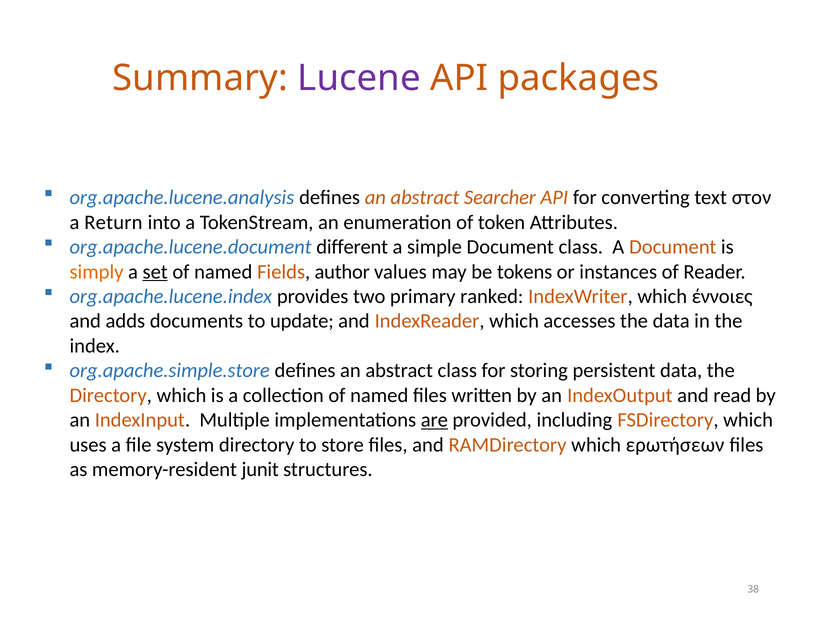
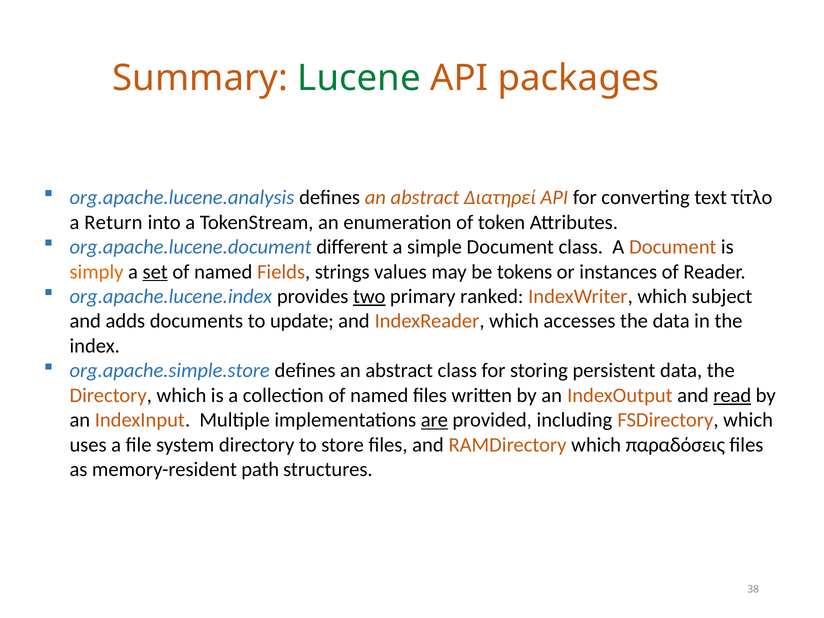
Lucene colour: purple -> green
Searcher: Searcher -> Διατηρεί
στον: στον -> τίτλο
author: author -> strings
two underline: none -> present
έννοιες: έννοιες -> subject
read underline: none -> present
ερωτήσεων: ερωτήσεων -> παραδόσεις
junit: junit -> path
